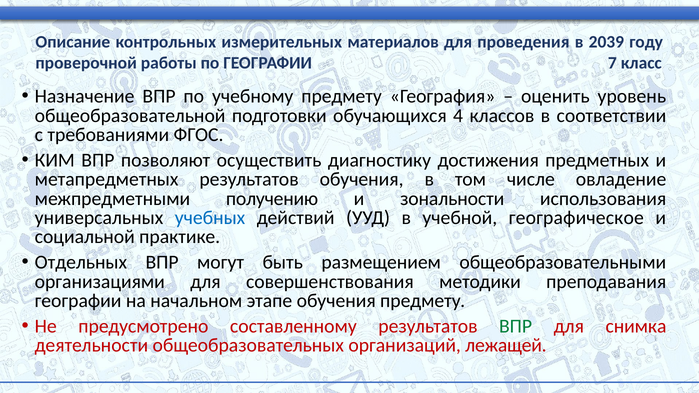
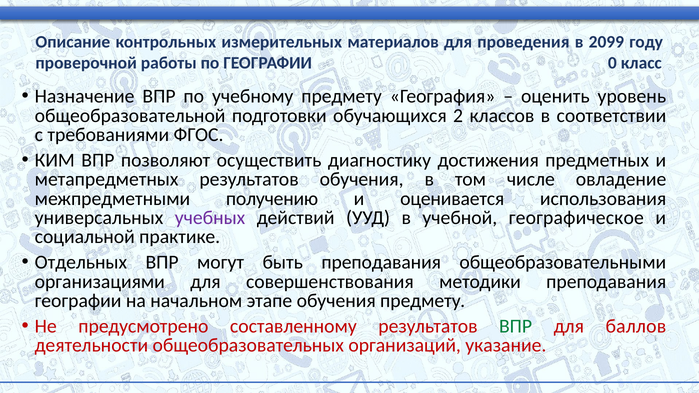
2039: 2039 -> 2099
7: 7 -> 0
4: 4 -> 2
зональности: зональности -> оценивается
учебных colour: blue -> purple
быть размещением: размещением -> преподавания
снимка: снимка -> баллов
лежащей: лежащей -> указание
